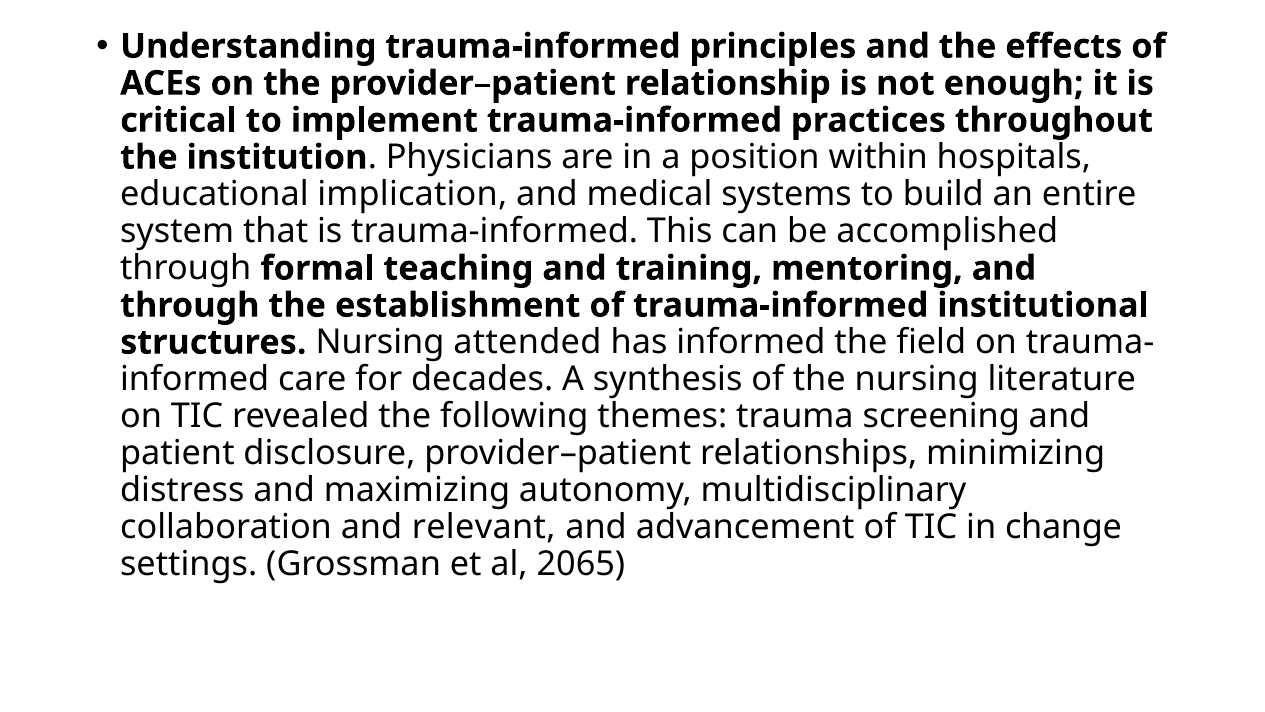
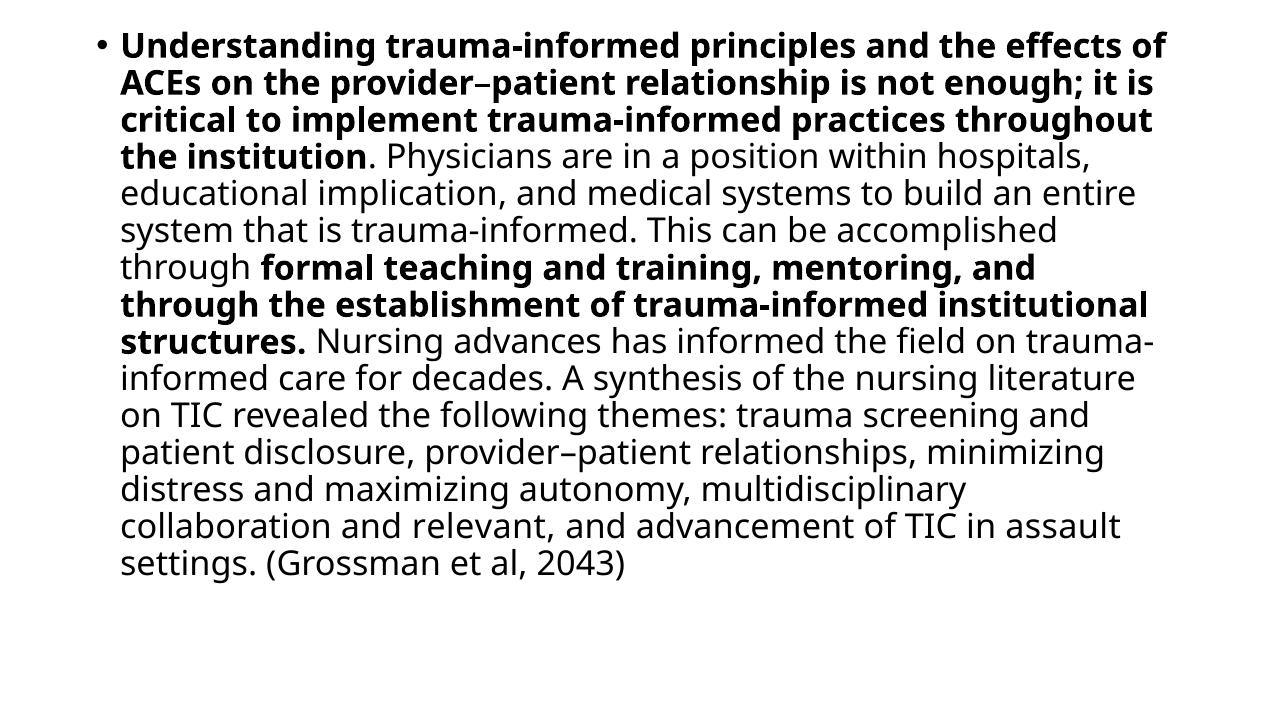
attended: attended -> advances
change: change -> assault
2065: 2065 -> 2043
